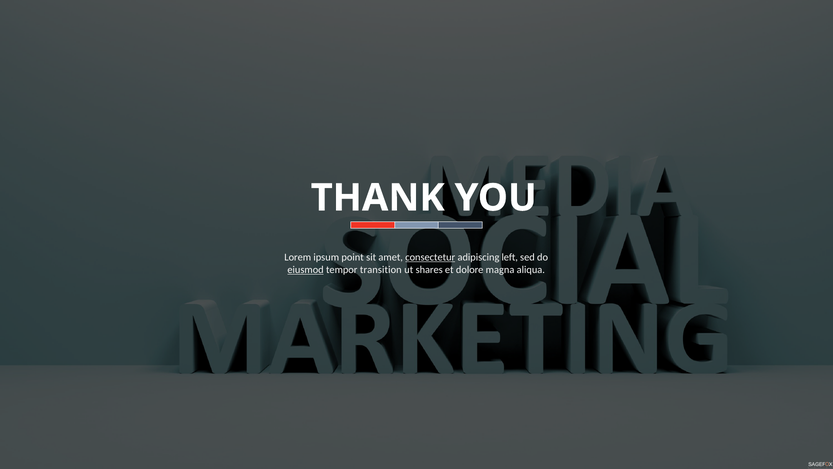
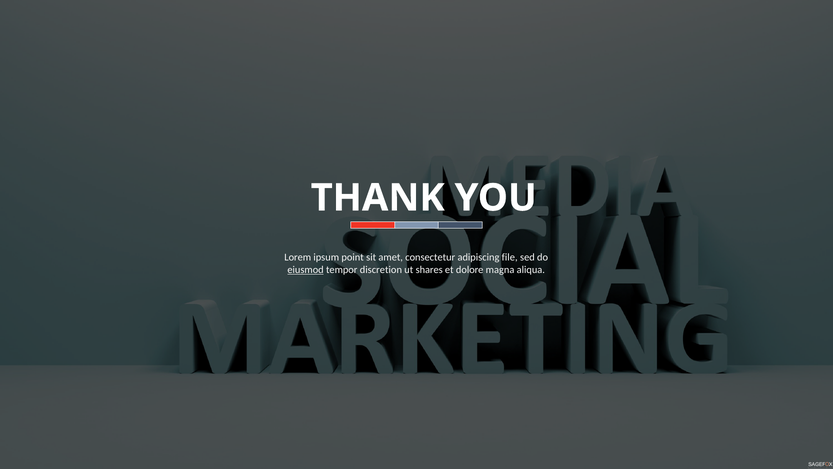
consectetur underline: present -> none
left: left -> file
transition: transition -> discretion
